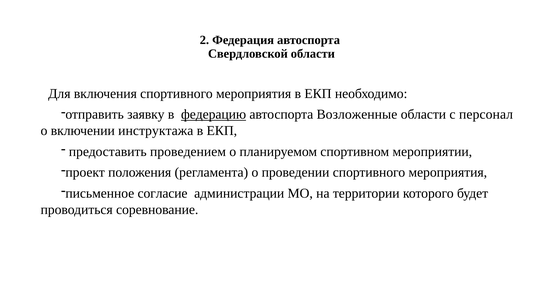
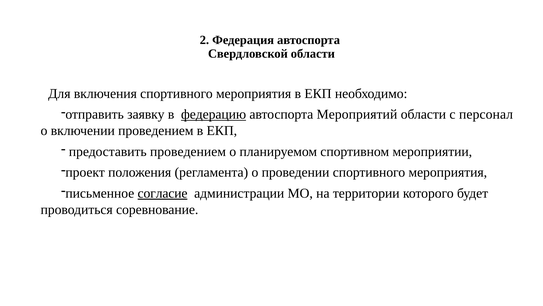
Возложенные: Возложенные -> Мероприятий
включении инструктажа: инструктажа -> проведением
согласие underline: none -> present
